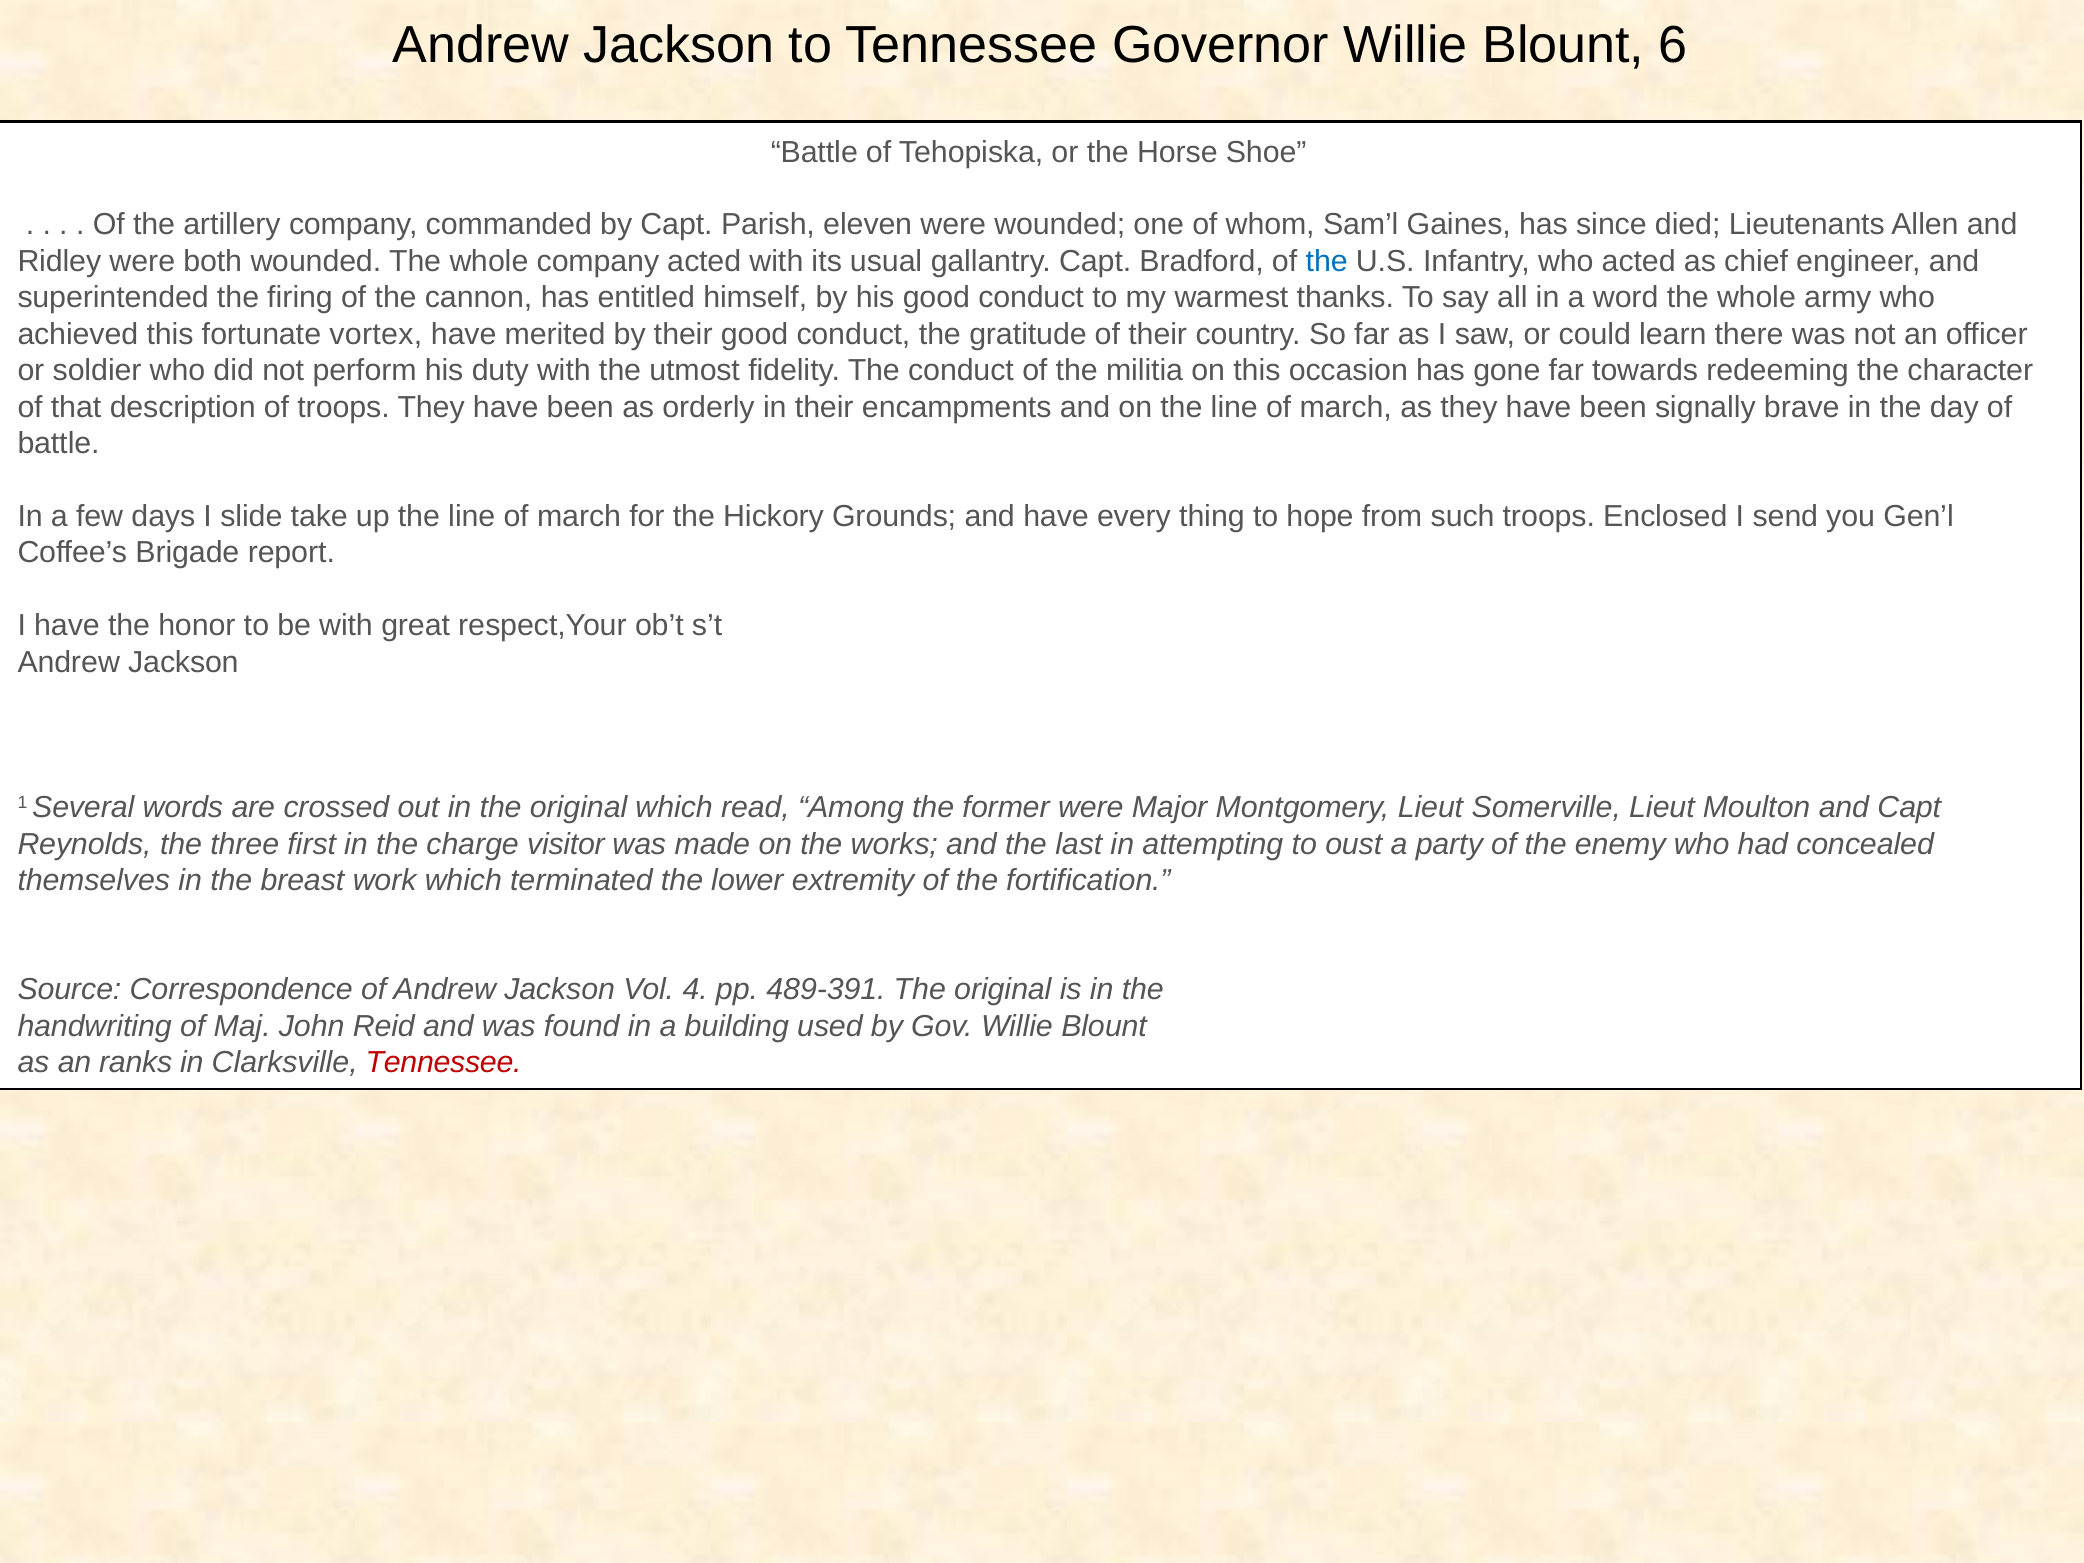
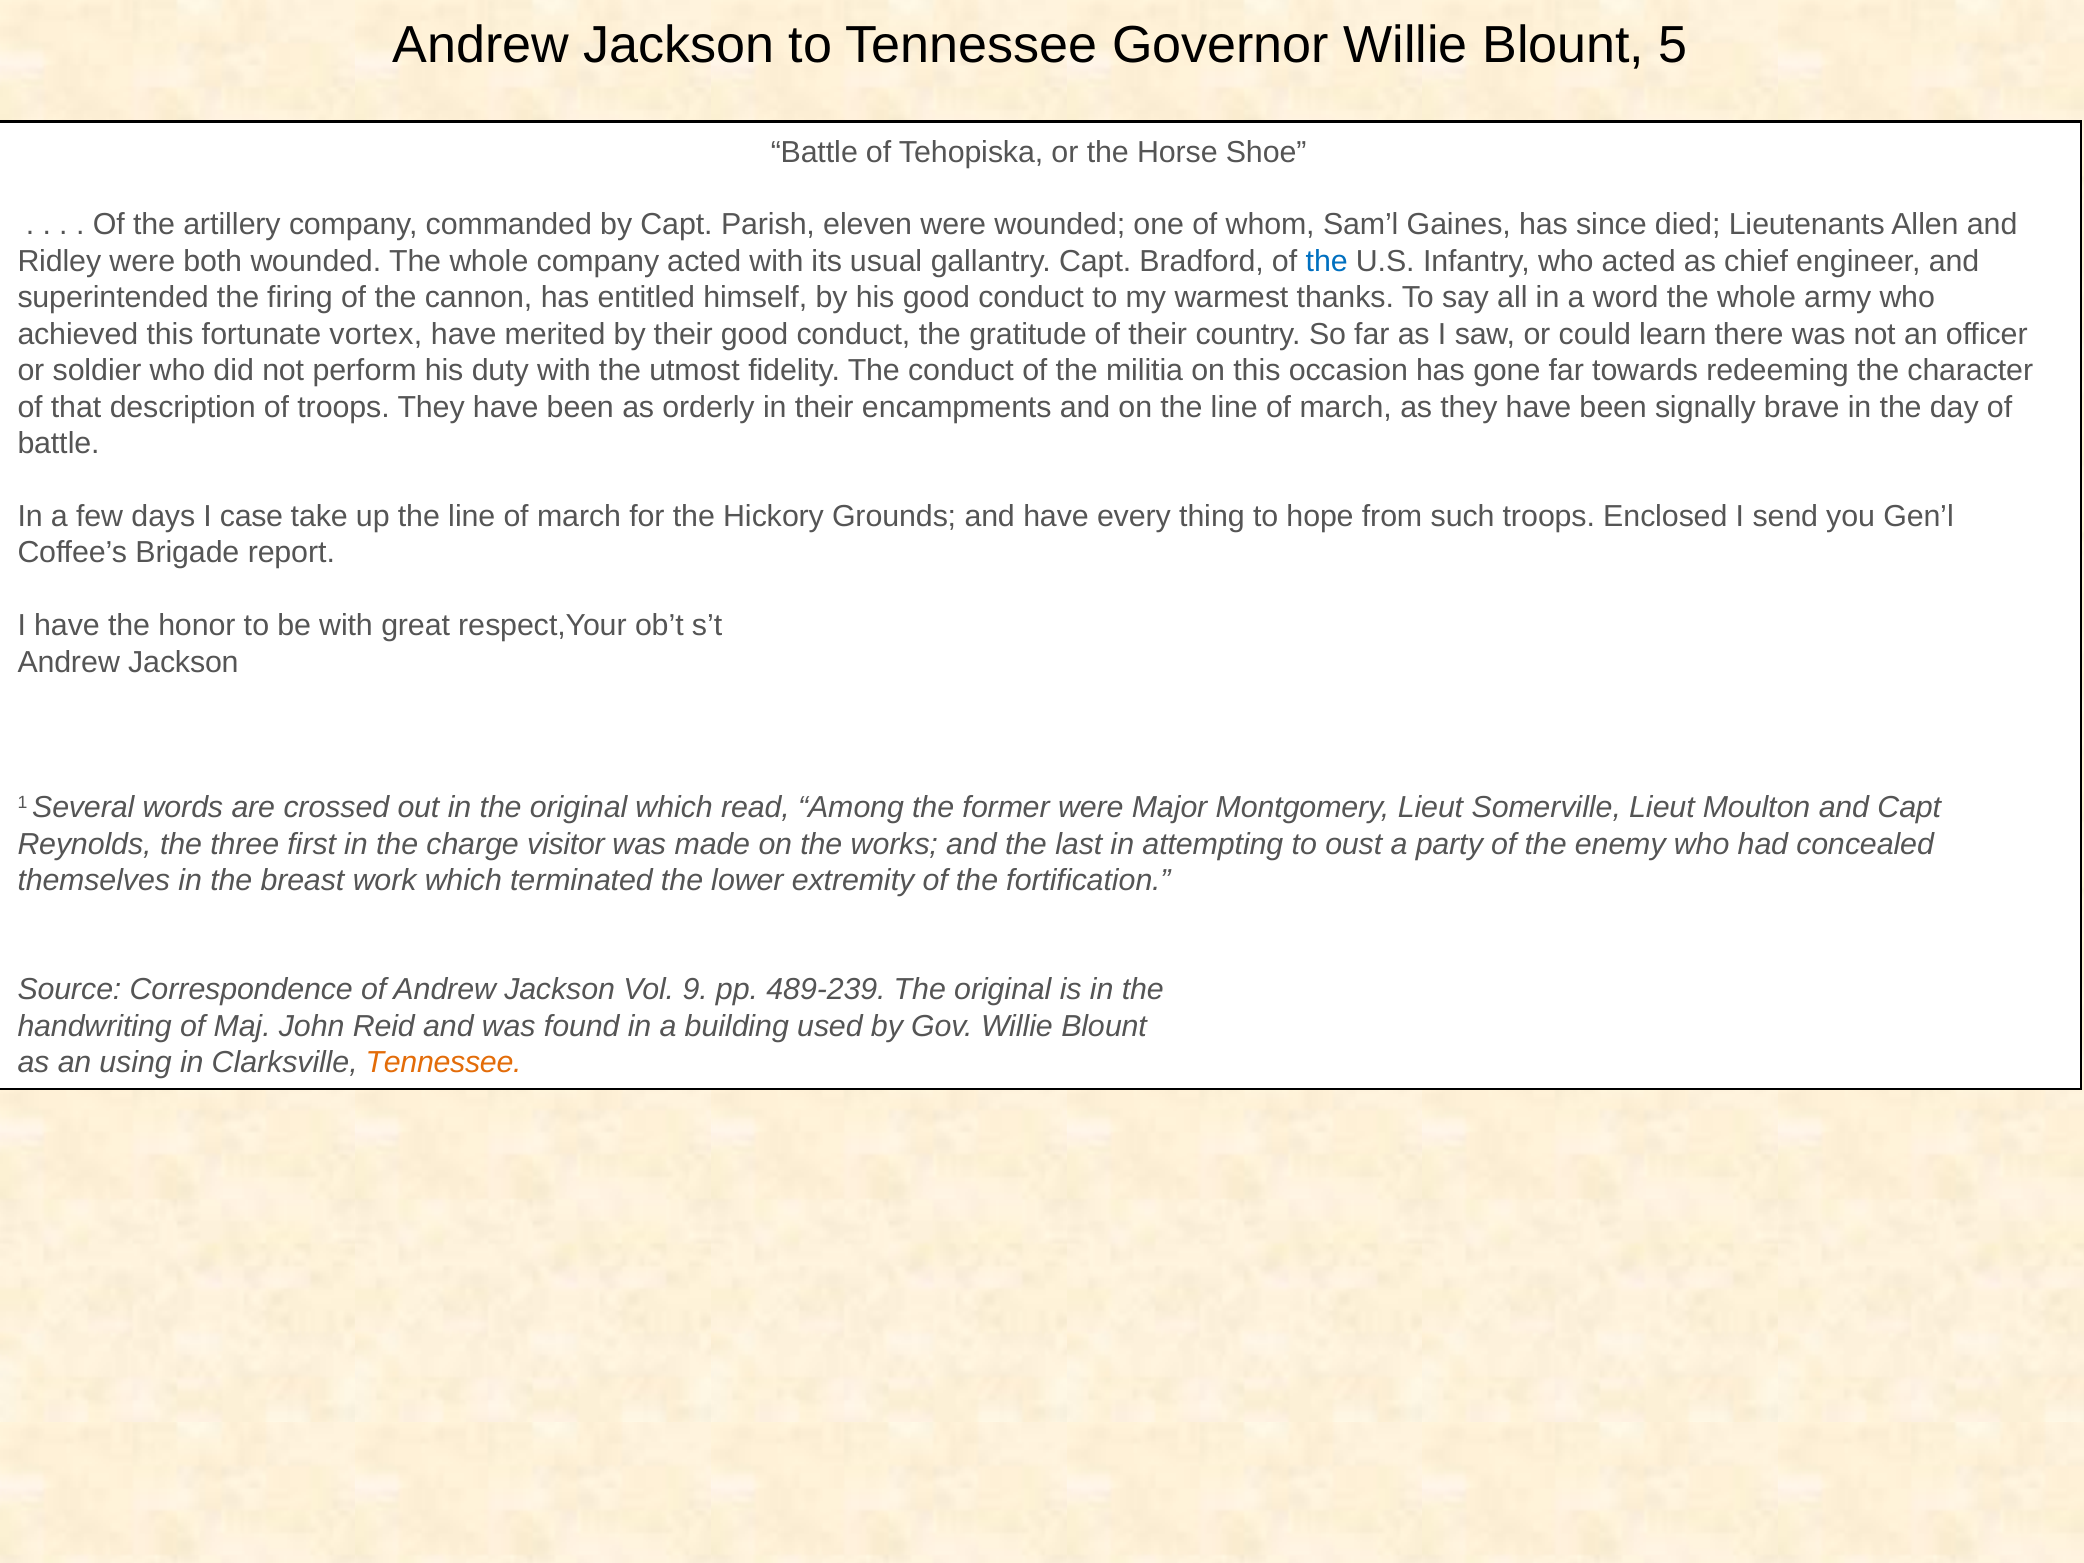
6: 6 -> 5
slide: slide -> case
4: 4 -> 9
489-391: 489-391 -> 489-239
ranks: ranks -> using
Tennessee at (444, 1063) colour: red -> orange
